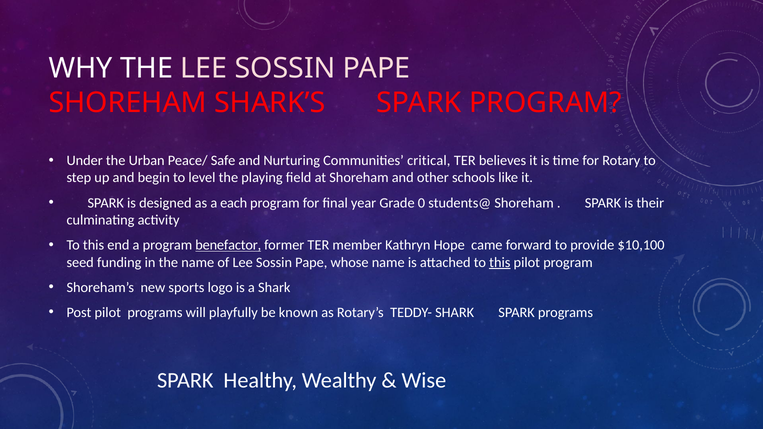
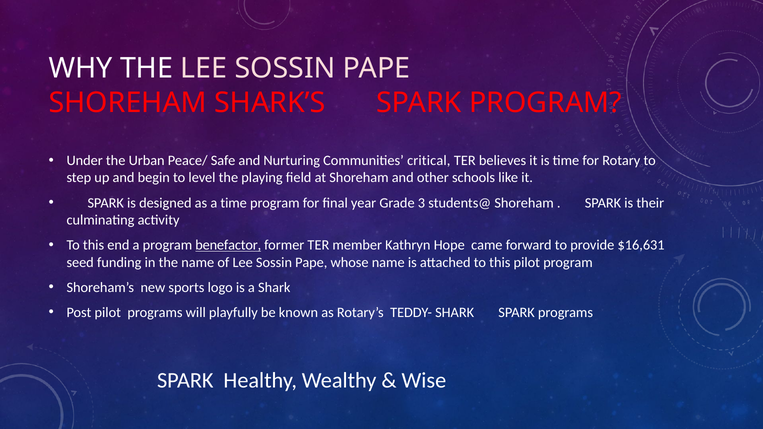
a each: each -> time
0: 0 -> 3
$10,100: $10,100 -> $16,631
this at (500, 262) underline: present -> none
